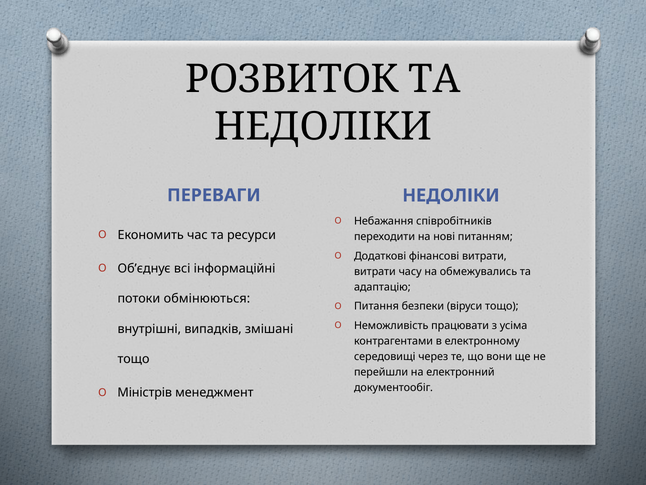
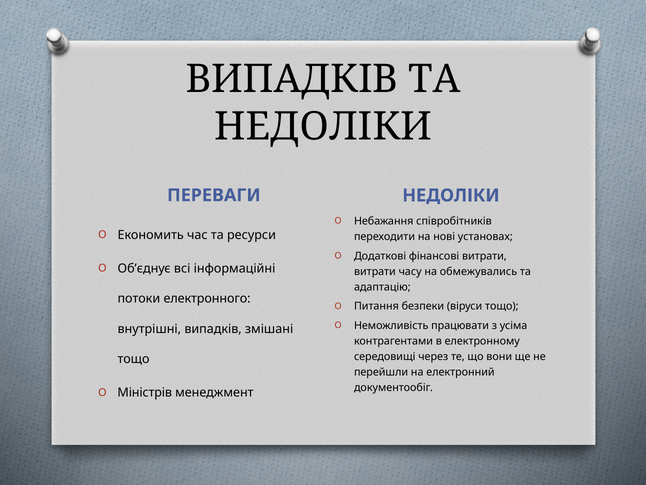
РОЗВИТОК at (292, 79): РОЗВИТОК -> ВИПАДКІВ
питанням: питанням -> установах
обмінюються: обмінюються -> електронного
